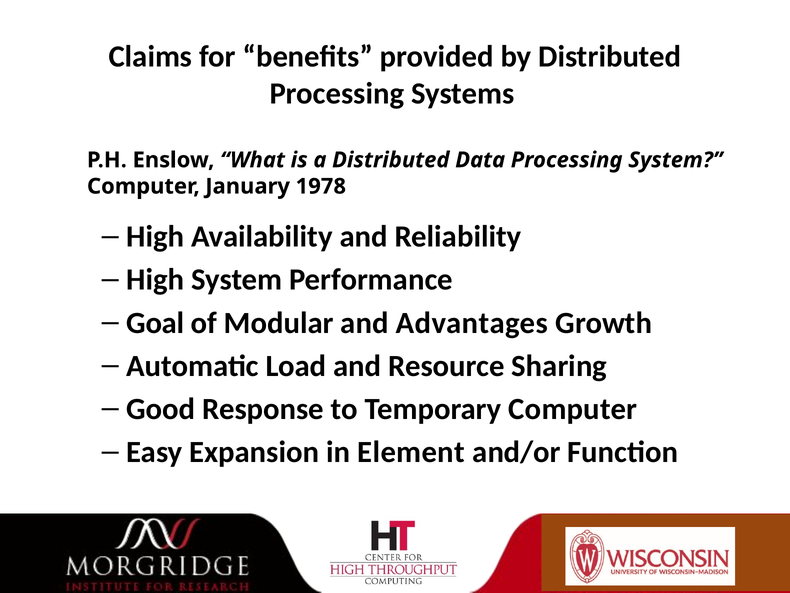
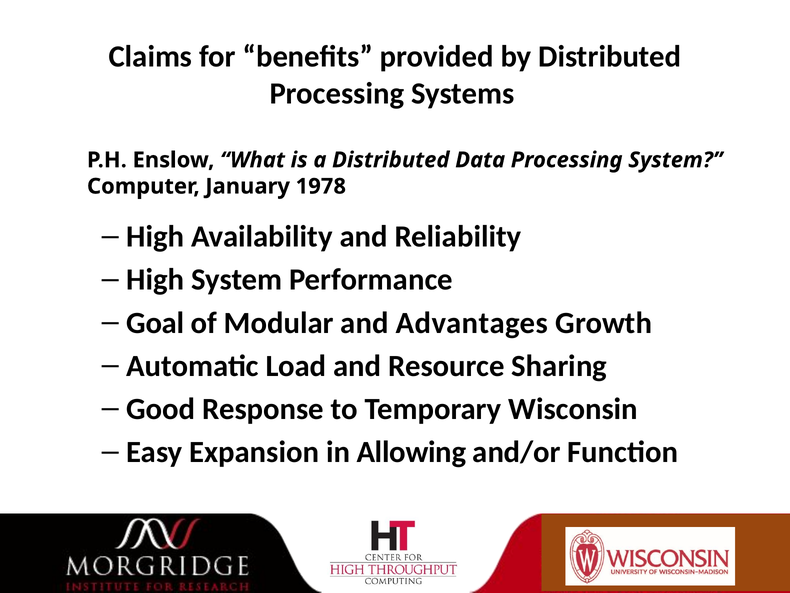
Temporary Computer: Computer -> Wisconsin
Element: Element -> Allowing
